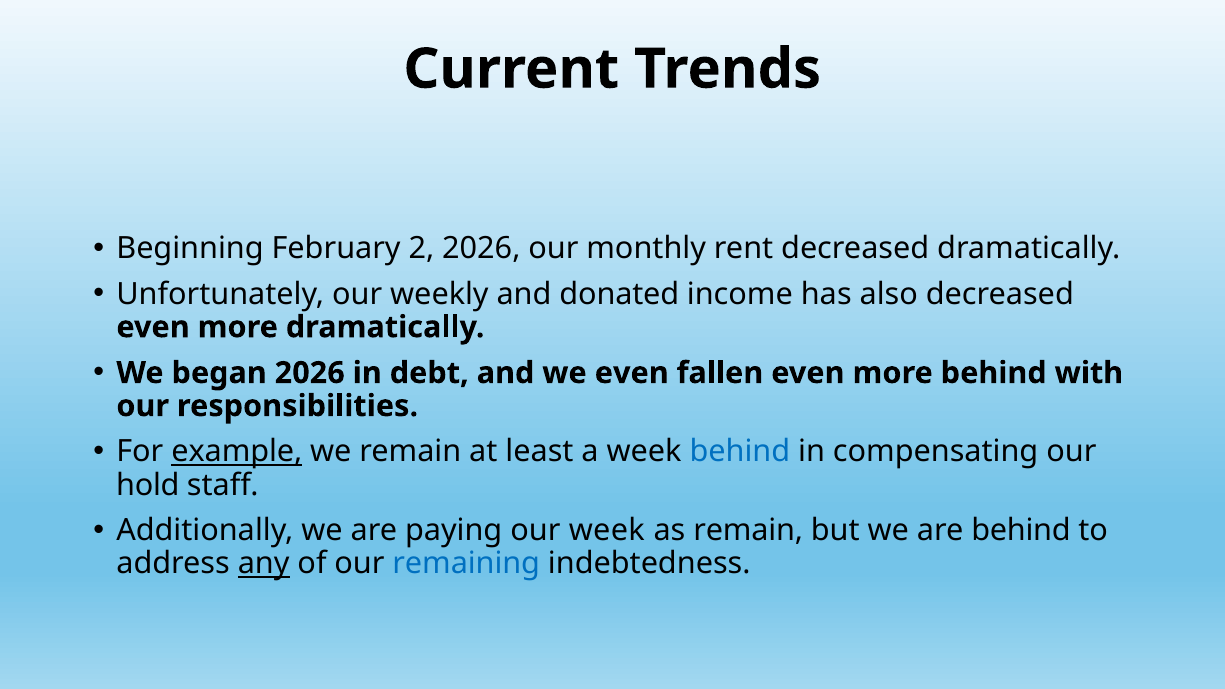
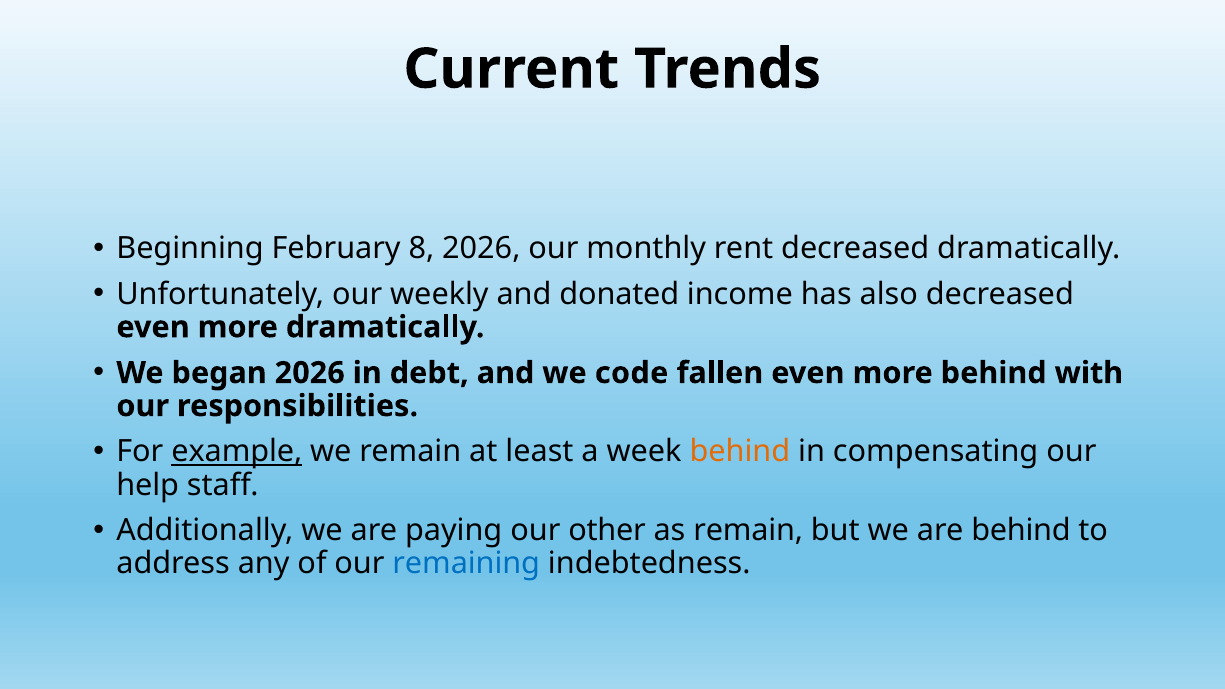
2: 2 -> 8
we even: even -> code
behind at (740, 452) colour: blue -> orange
hold: hold -> help
our week: week -> other
any underline: present -> none
